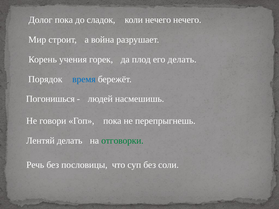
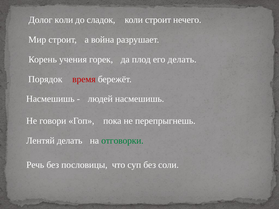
Долог пока: пока -> коли
коли нечего: нечего -> строит
время colour: blue -> red
Погонишься at (50, 99): Погонишься -> Насмешишь
